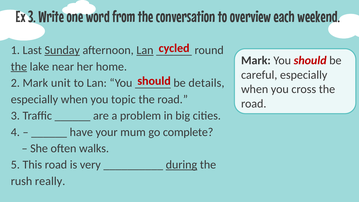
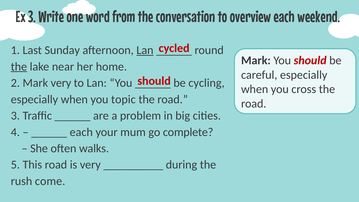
Sunday underline: present -> none
Mark unit: unit -> very
details: details -> cycling
have at (81, 132): have -> each
during underline: present -> none
really: really -> come
